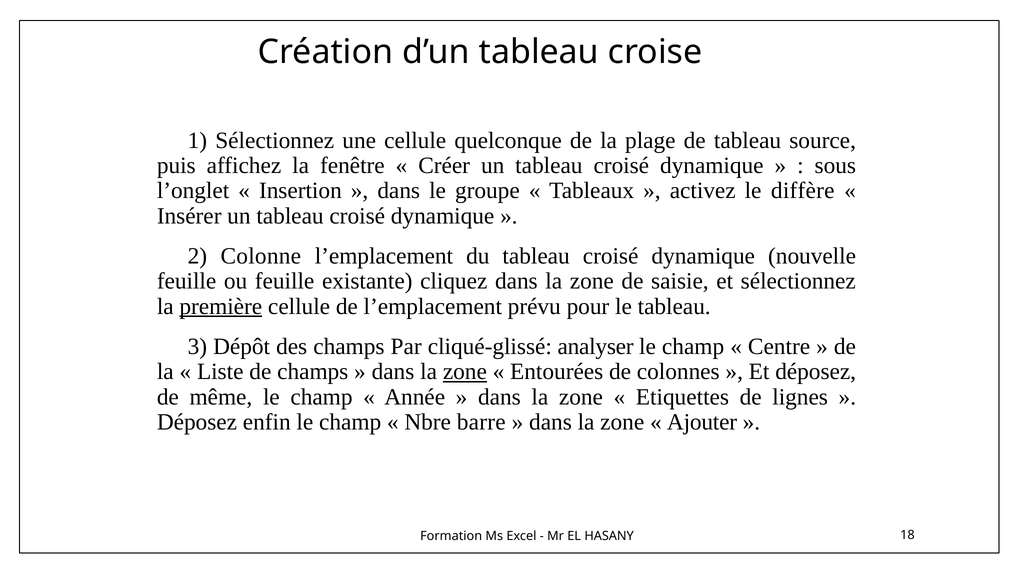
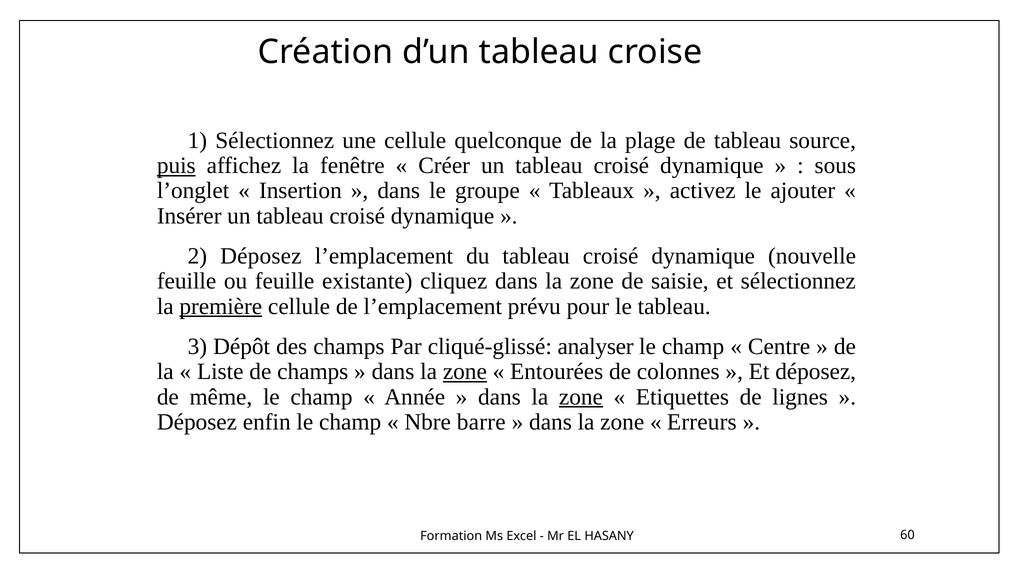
puis underline: none -> present
diffère: diffère -> ajouter
2 Colonne: Colonne -> Déposez
zone at (581, 397) underline: none -> present
Ajouter: Ajouter -> Erreurs
18: 18 -> 60
